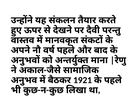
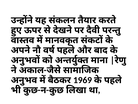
1921: 1921 -> 1969
